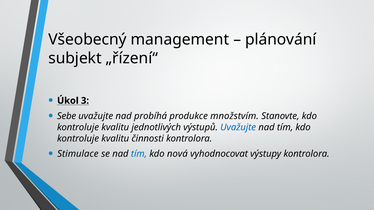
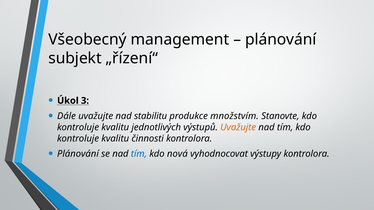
Sebe: Sebe -> Dále
probíhá: probíhá -> stabilitu
Uvažujte at (238, 127) colour: blue -> orange
Stimulace at (78, 154): Stimulace -> Plánování
